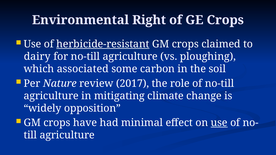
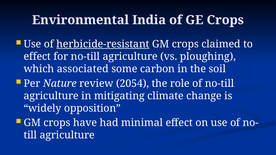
Right: Right -> India
dairy at (37, 57): dairy -> effect
2017: 2017 -> 2054
use at (219, 123) underline: present -> none
